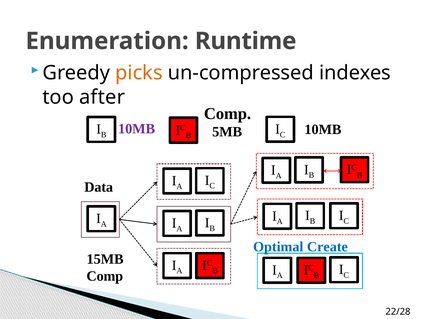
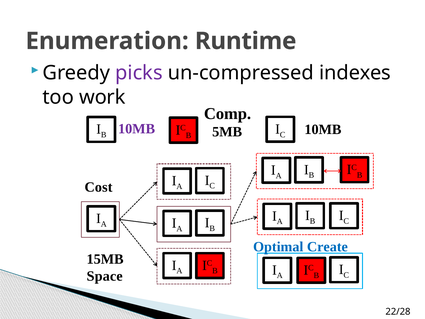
picks colour: orange -> purple
after: after -> work
Data: Data -> Cost
Comp at (105, 276): Comp -> Space
